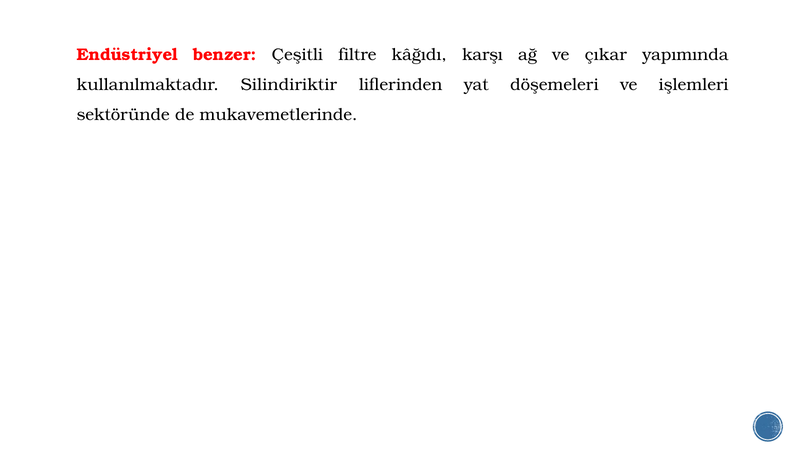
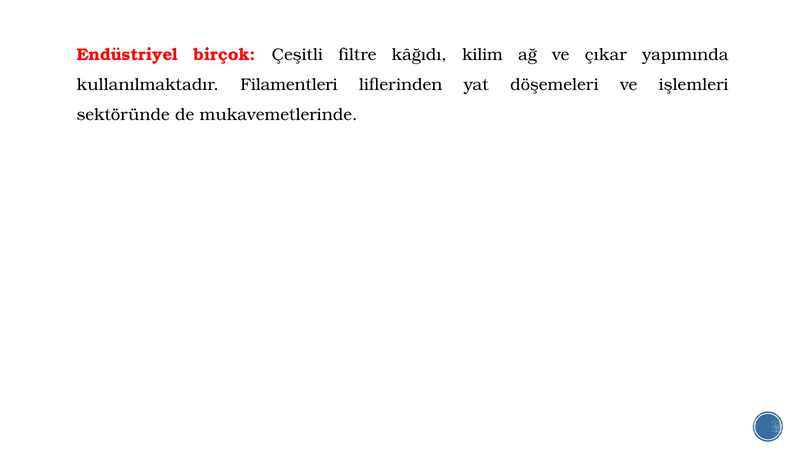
benzer: benzer -> birçok
karşı: karşı -> kilim
Silindiriktir: Silindiriktir -> Filamentleri
